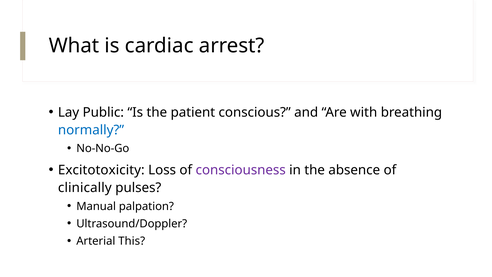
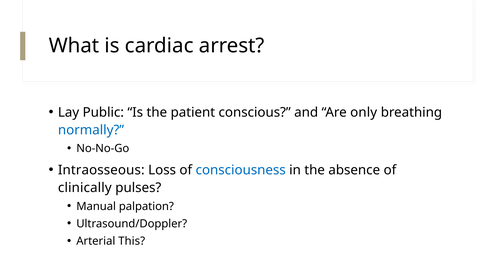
with: with -> only
Excitotoxicity: Excitotoxicity -> Intraosseous
consciousness colour: purple -> blue
